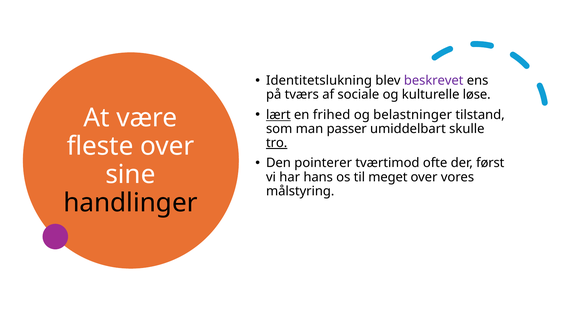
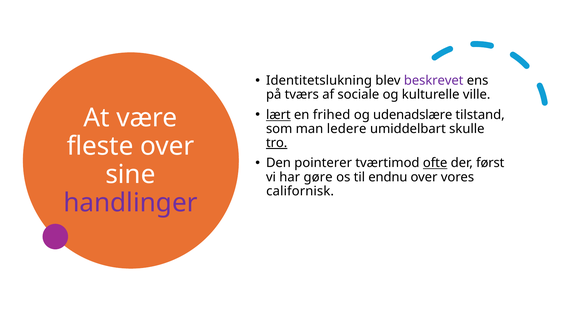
løse: løse -> ville
belastninger: belastninger -> udenadslære
passer: passer -> ledere
ofte underline: none -> present
hans: hans -> gøre
meget: meget -> endnu
målstyring: målstyring -> californisk
handlinger colour: black -> purple
